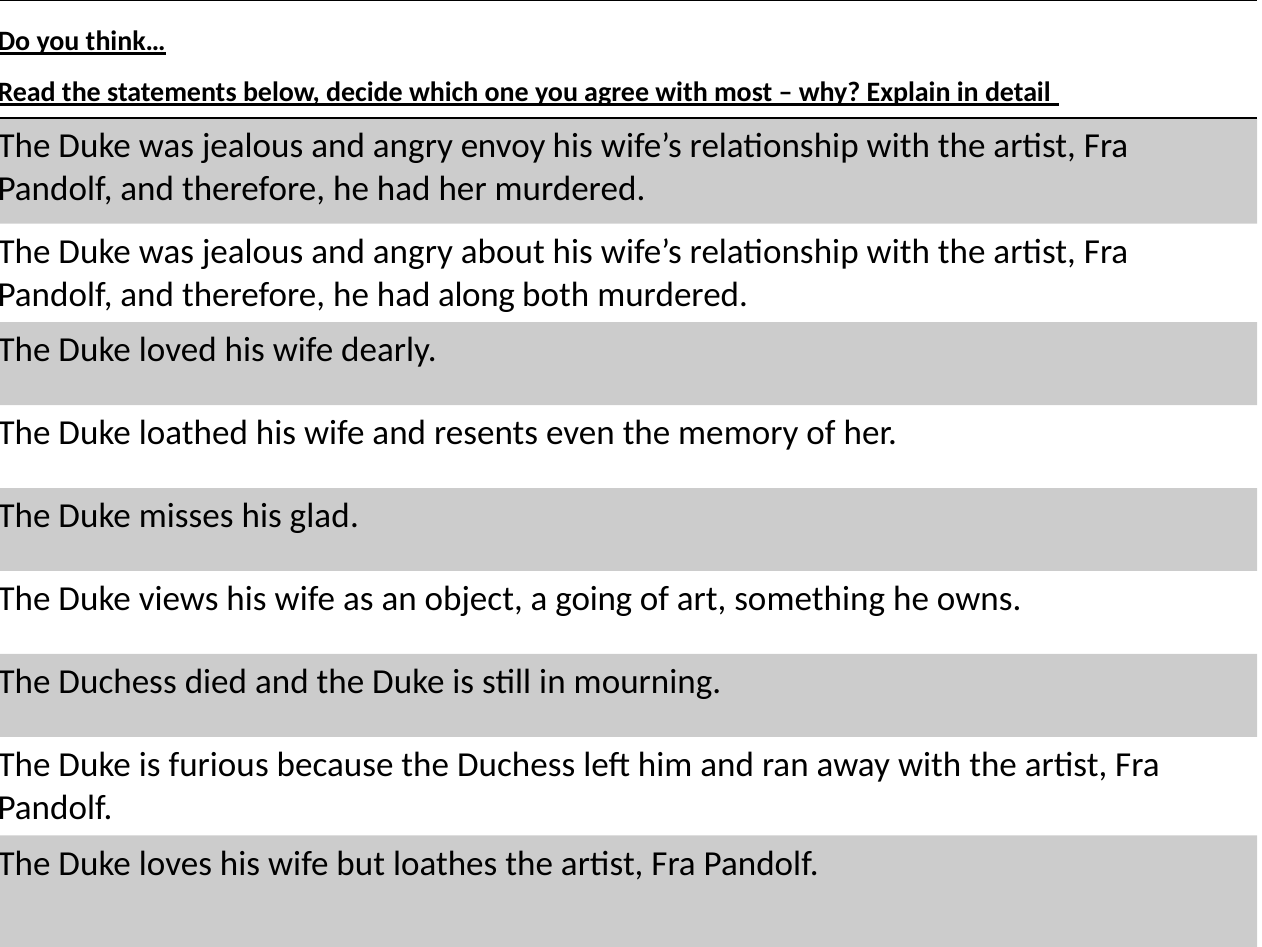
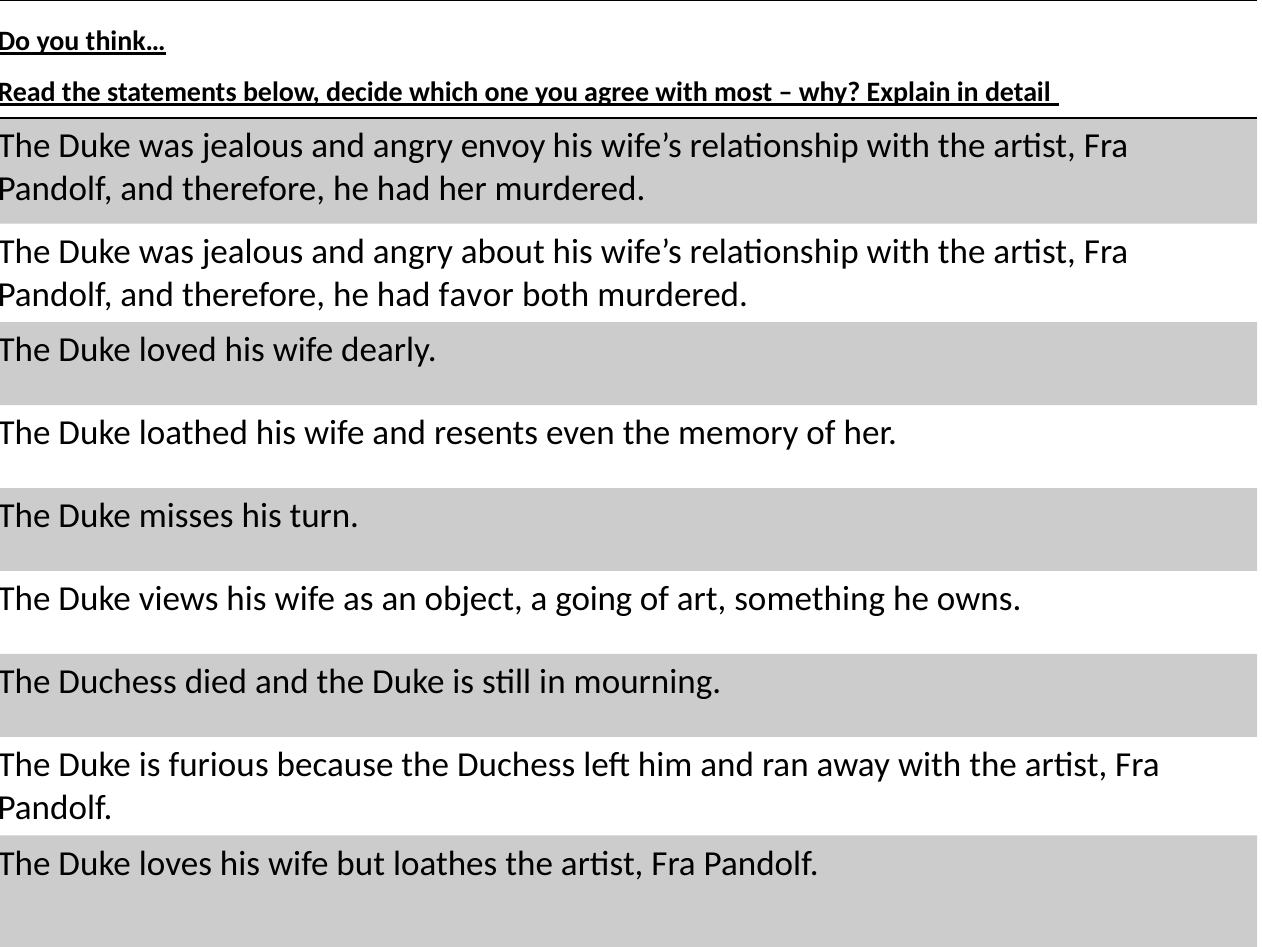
along: along -> favor
glad: glad -> turn
